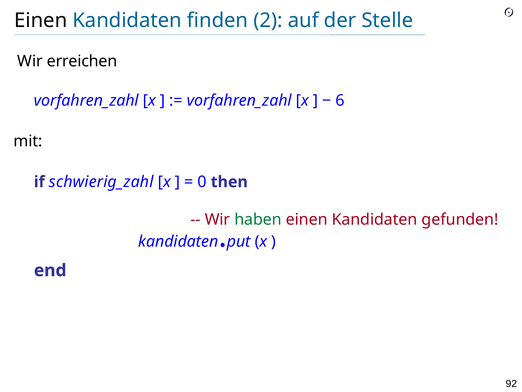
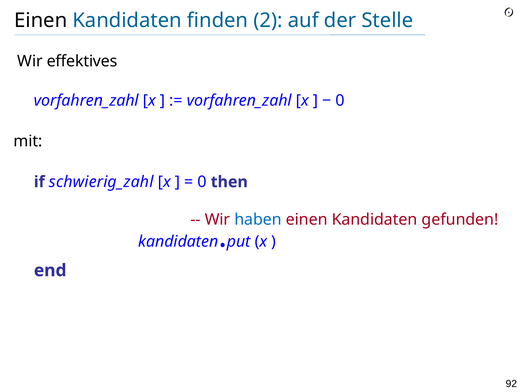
erreichen: erreichen -> effektives
6 at (340, 101): 6 -> 0
haben colour: green -> blue
